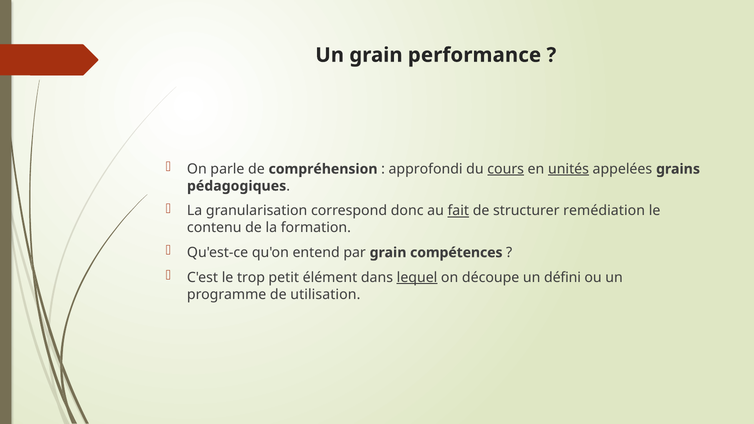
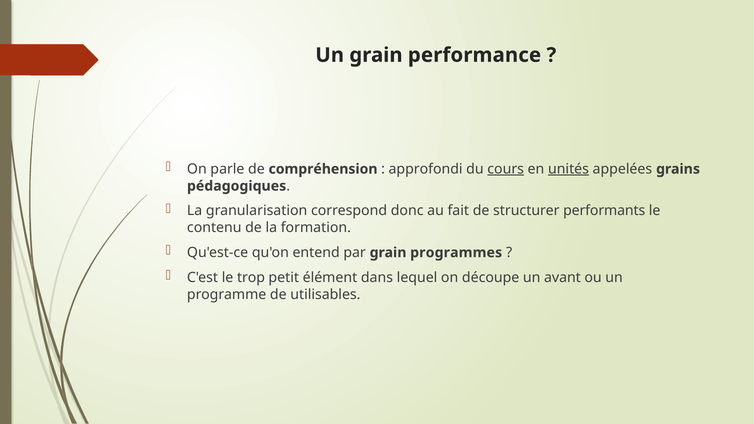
fait underline: present -> none
remédiation: remédiation -> performants
compétences: compétences -> programmes
lequel underline: present -> none
défini: défini -> avant
utilisation: utilisation -> utilisables
